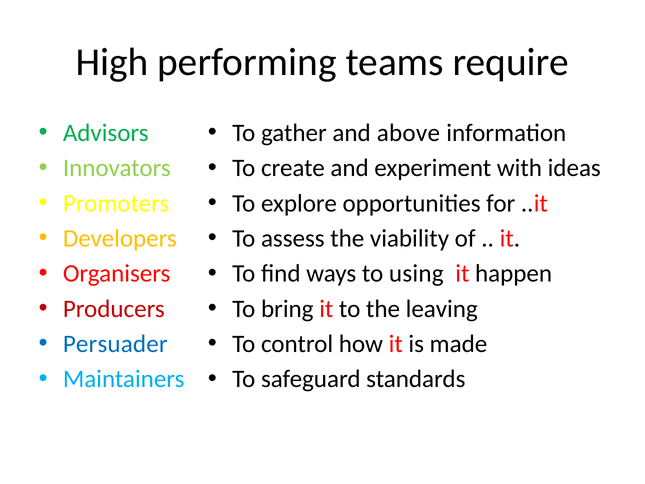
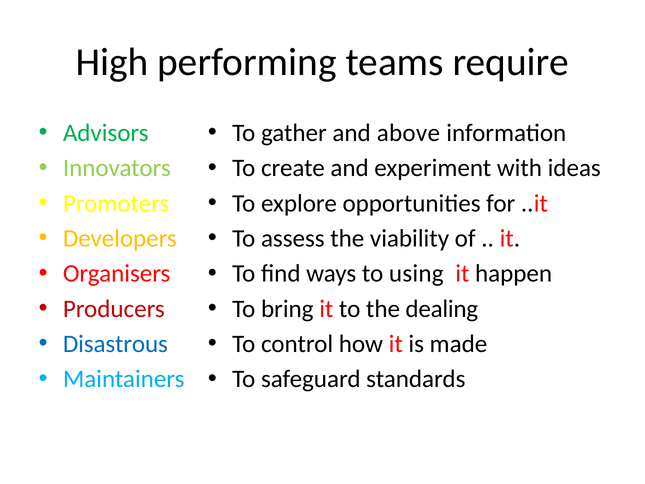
leaving: leaving -> dealing
Persuader: Persuader -> Disastrous
